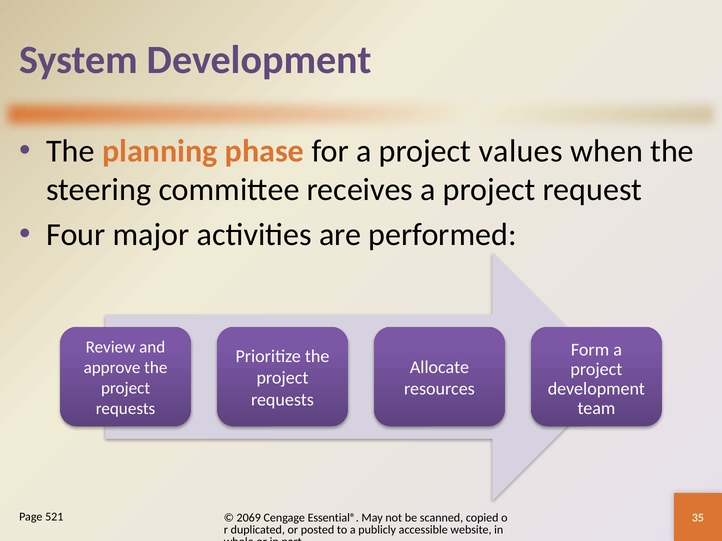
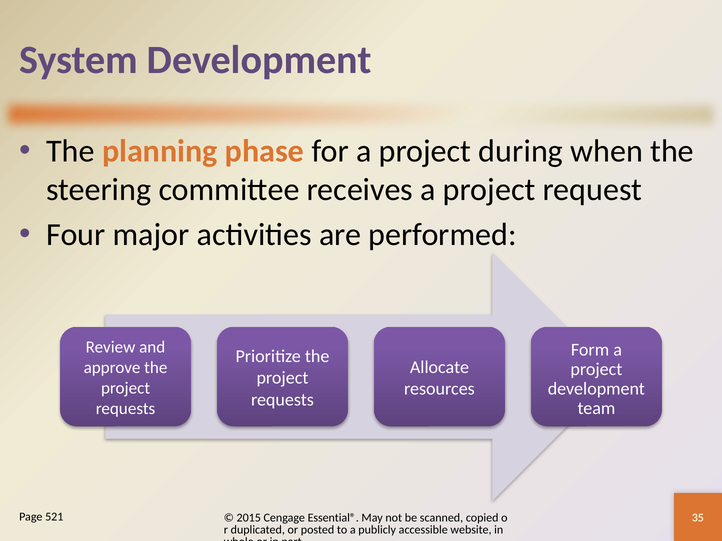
values: values -> during
2069: 2069 -> 2015
